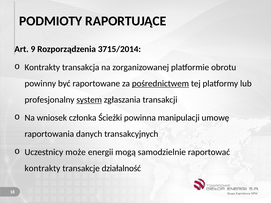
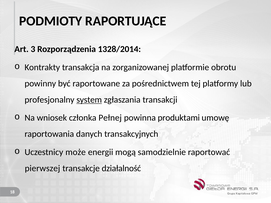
9: 9 -> 3
3715/2014: 3715/2014 -> 1328/2014
pośrednictwem underline: present -> none
Ścieżki: Ścieżki -> Pełnej
manipulacji: manipulacji -> produktami
kontrakty at (42, 169): kontrakty -> pierwszej
